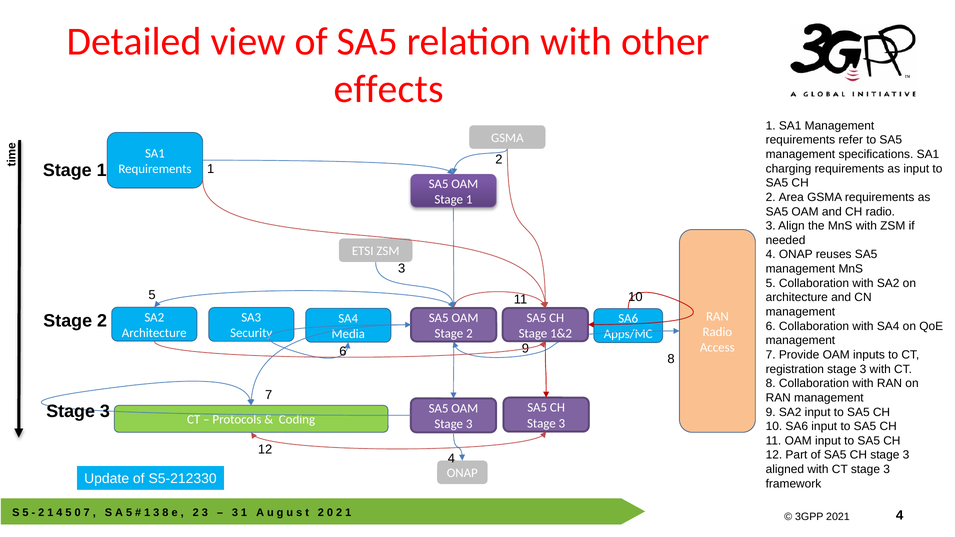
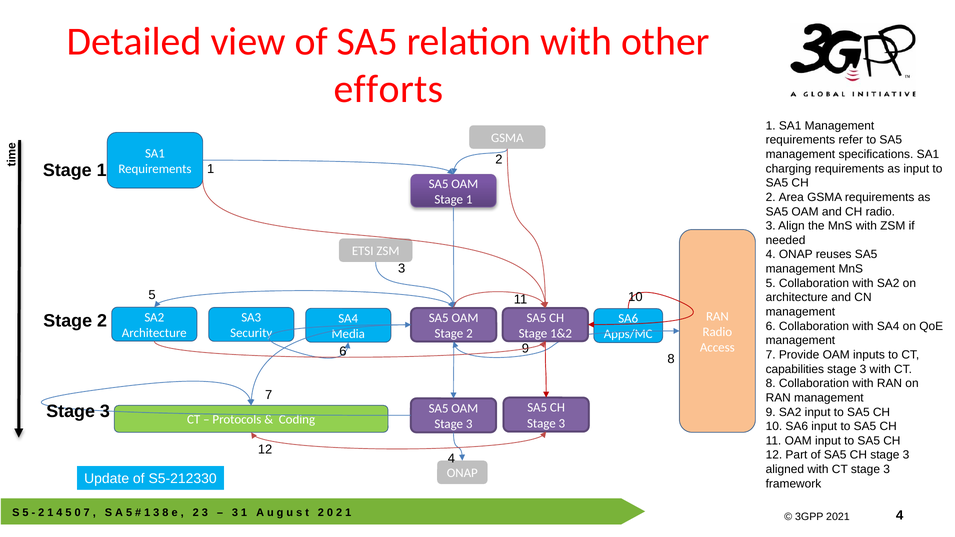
effects: effects -> efforts
registration: registration -> capabilities
